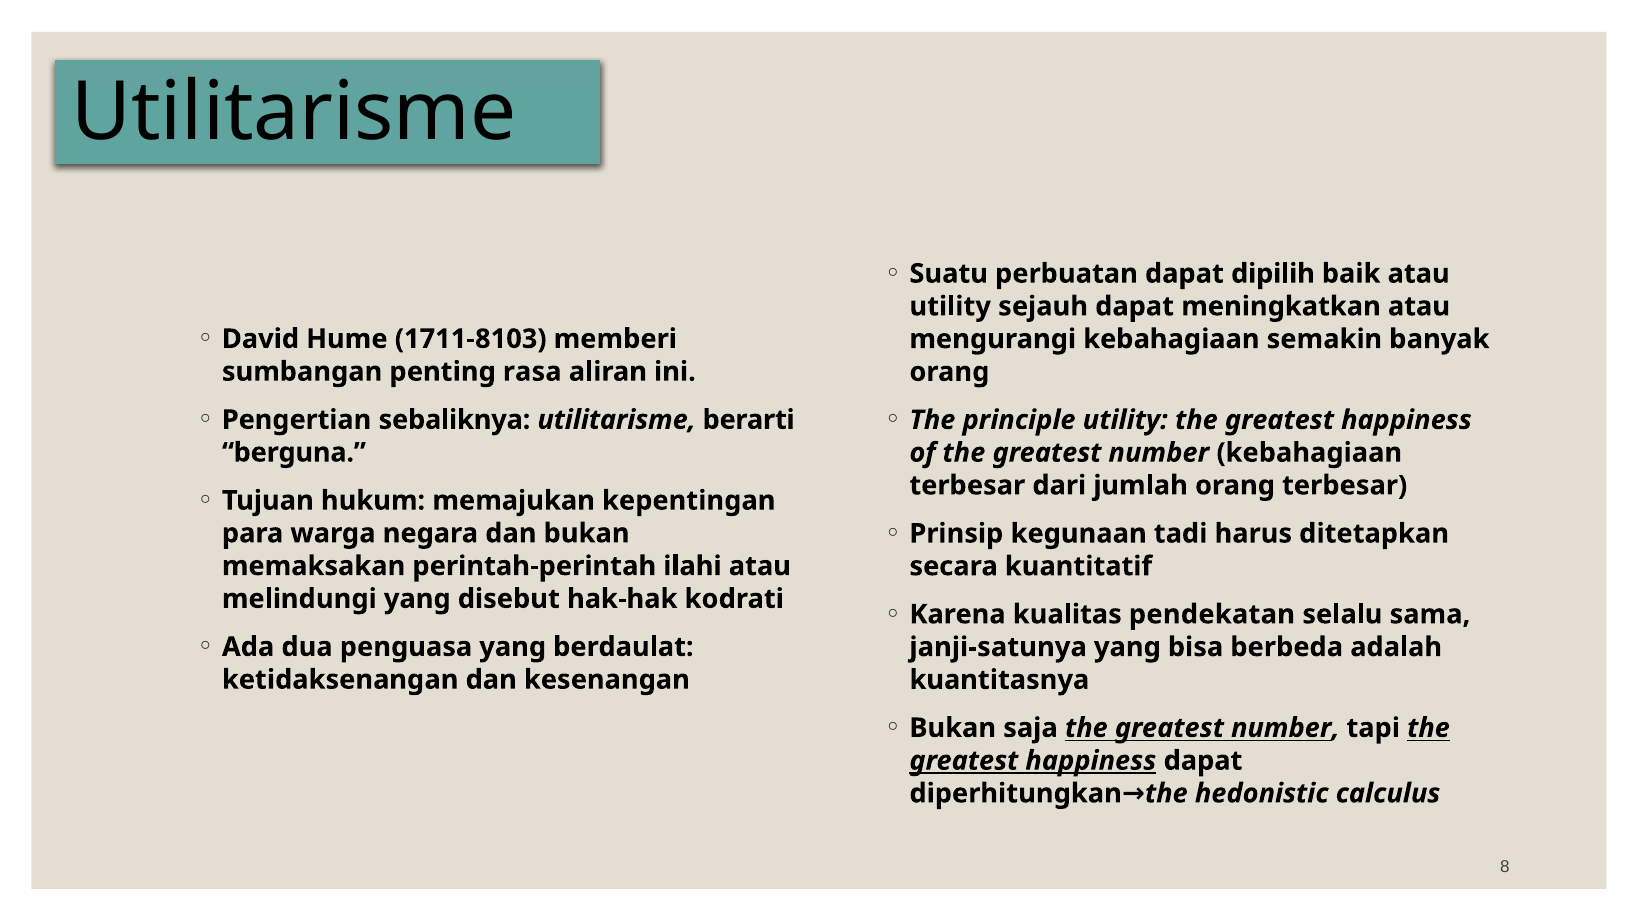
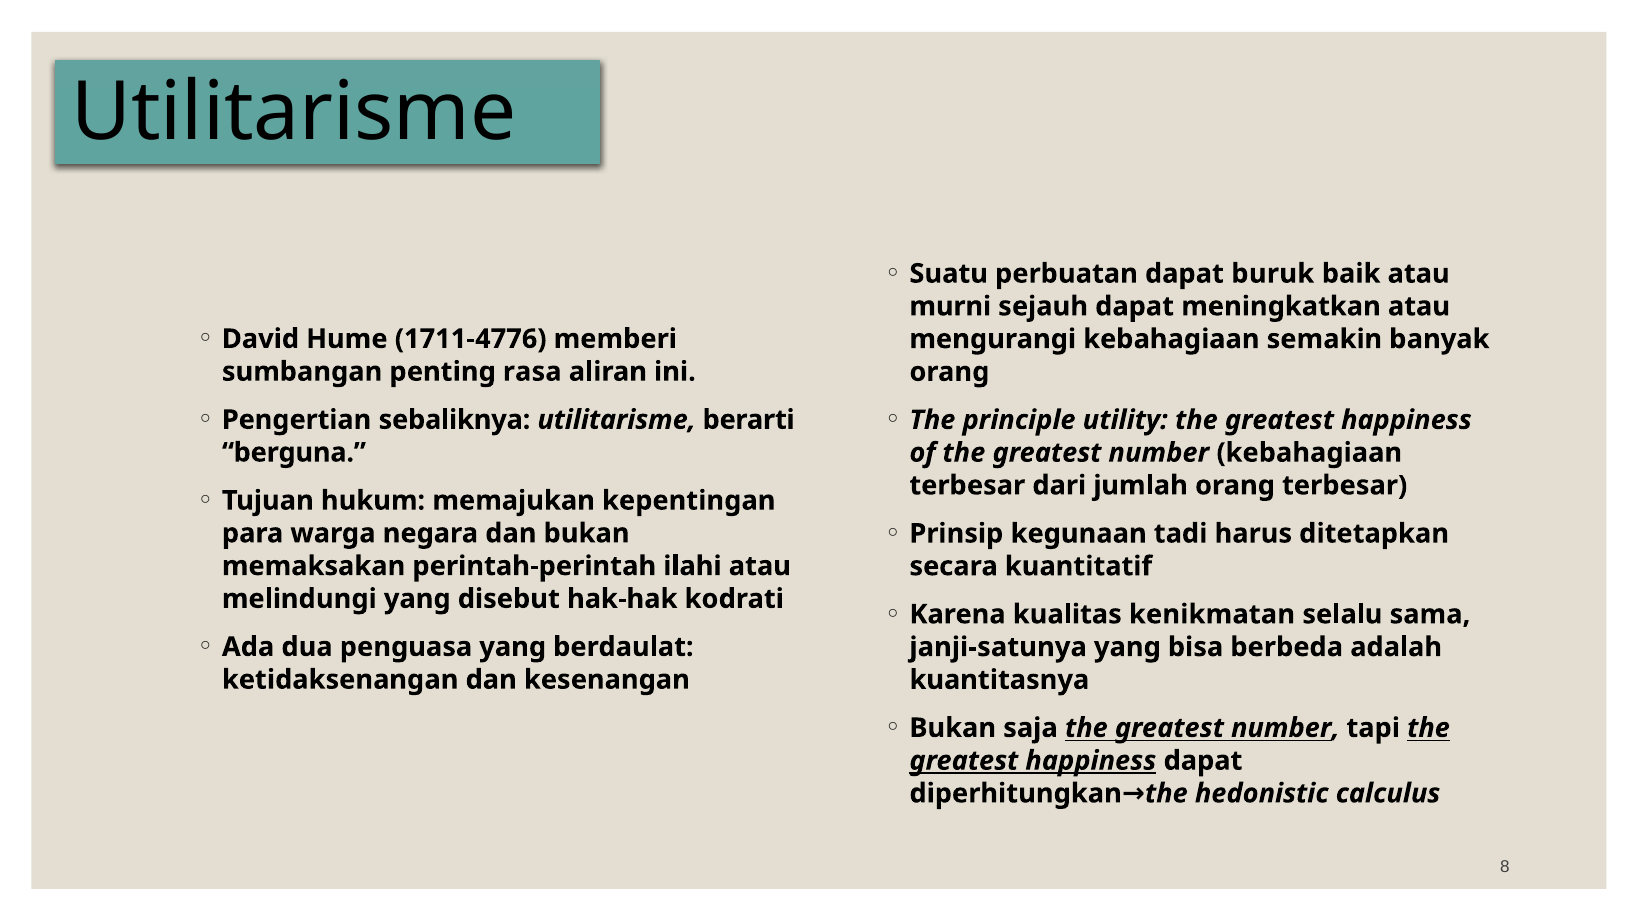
dipilih: dipilih -> buruk
utility at (950, 307): utility -> murni
1711-8103: 1711-8103 -> 1711-4776
pendekatan: pendekatan -> kenikmatan
